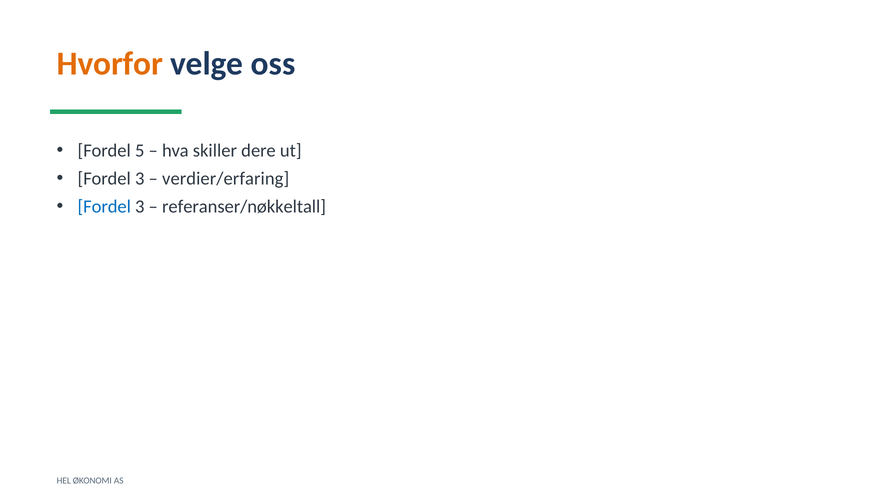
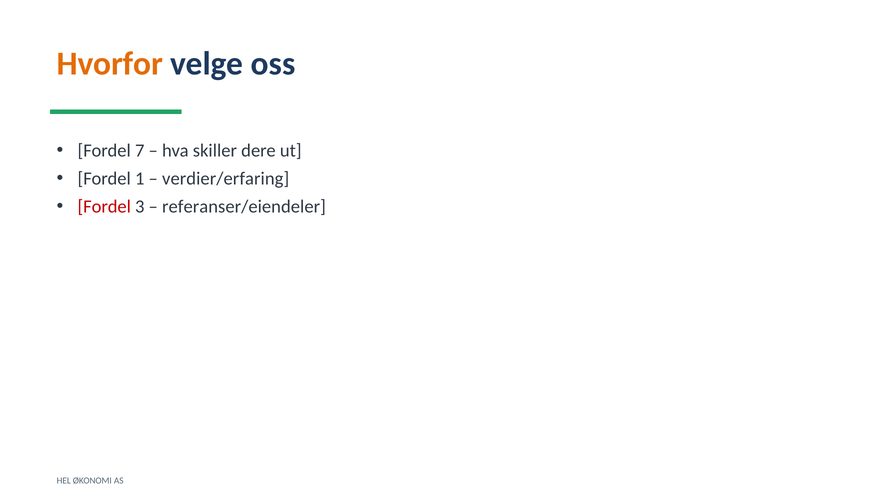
5: 5 -> 7
3 at (140, 179): 3 -> 1
Fordel at (104, 207) colour: blue -> red
referanser/nøkkeltall: referanser/nøkkeltall -> referanser/eiendeler
